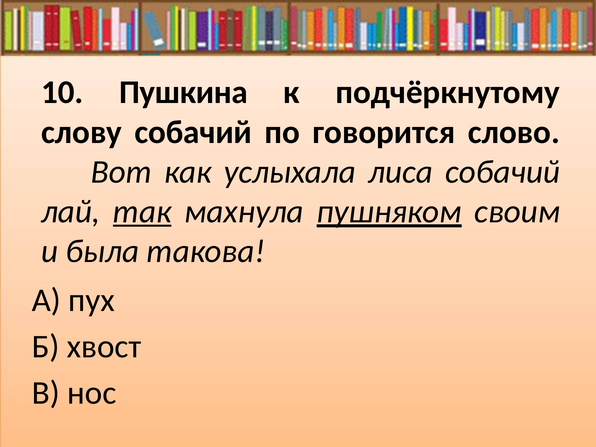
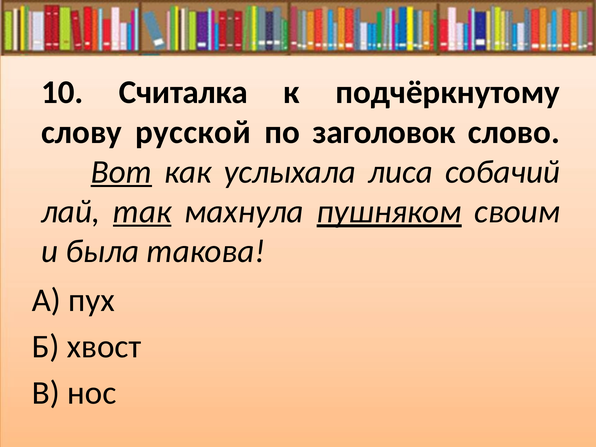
Пушкина: Пушкина -> Считалка
слову собачий: собачий -> русской
говорится: говорится -> заголовок
Вот underline: none -> present
